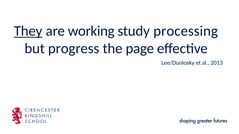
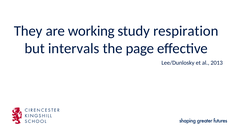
They underline: present -> none
processing: processing -> respiration
progress: progress -> intervals
